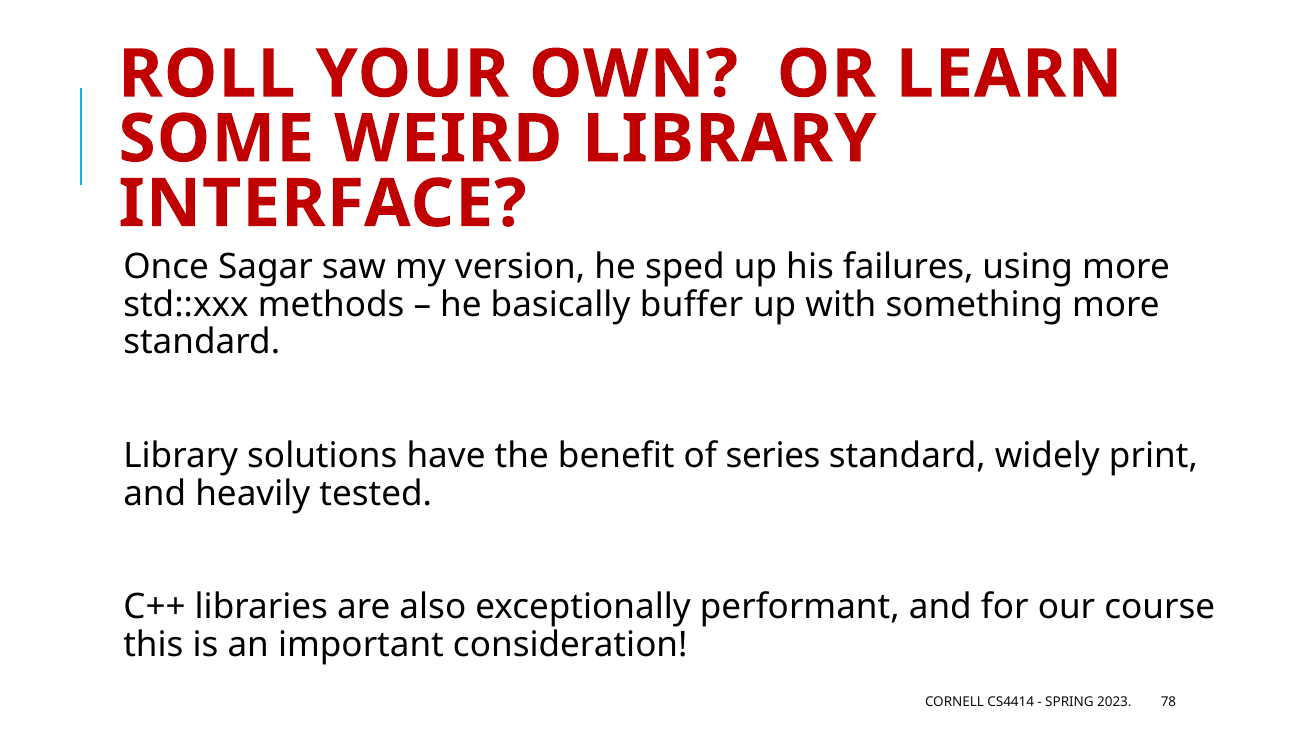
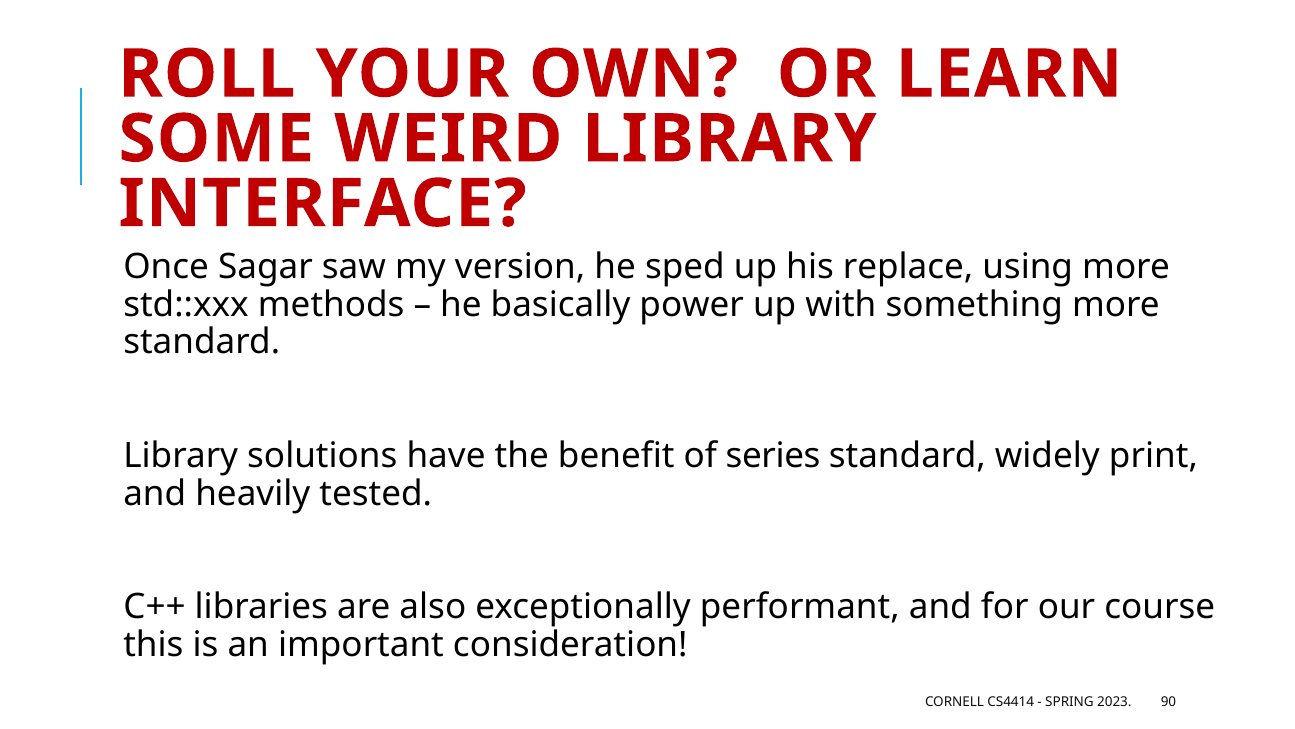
failures: failures -> replace
buffer: buffer -> power
78: 78 -> 90
